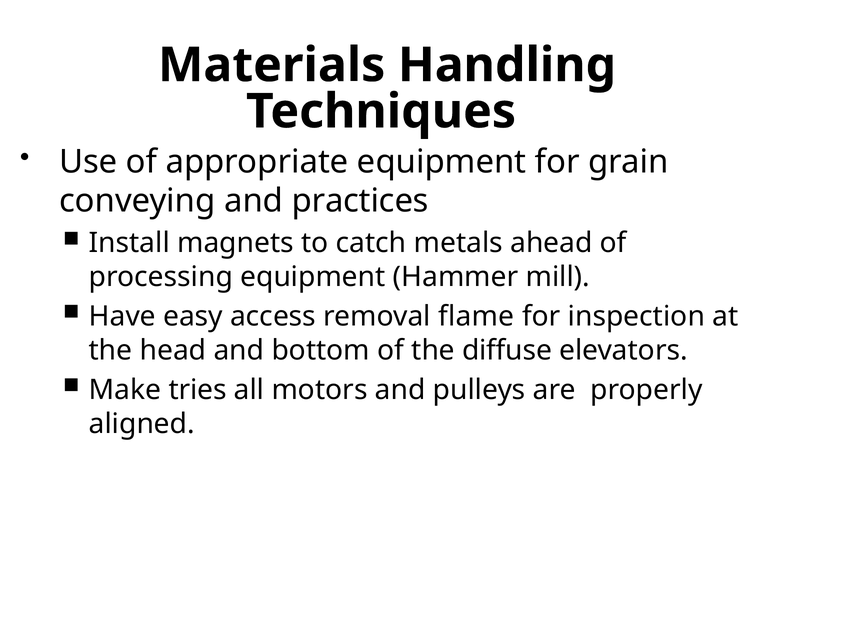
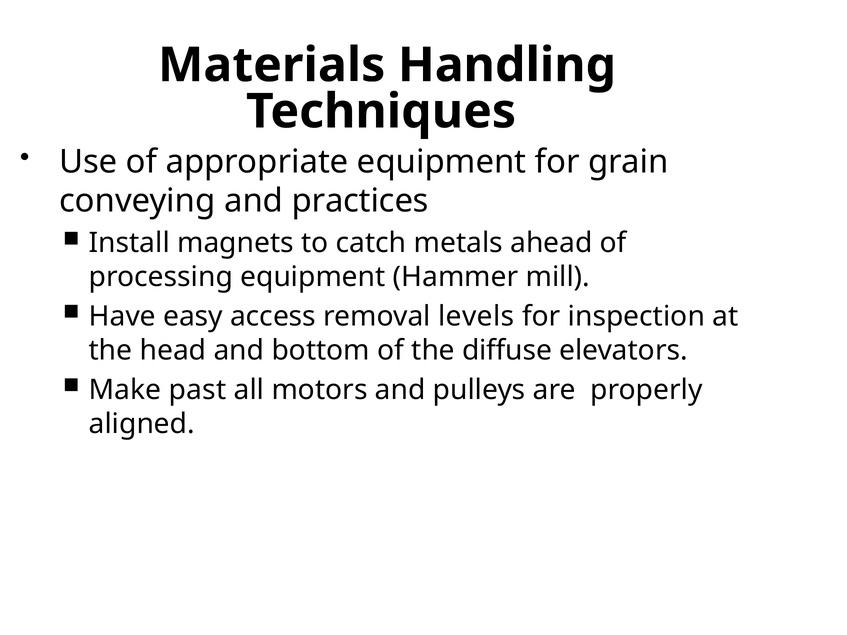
flame: flame -> levels
tries: tries -> past
